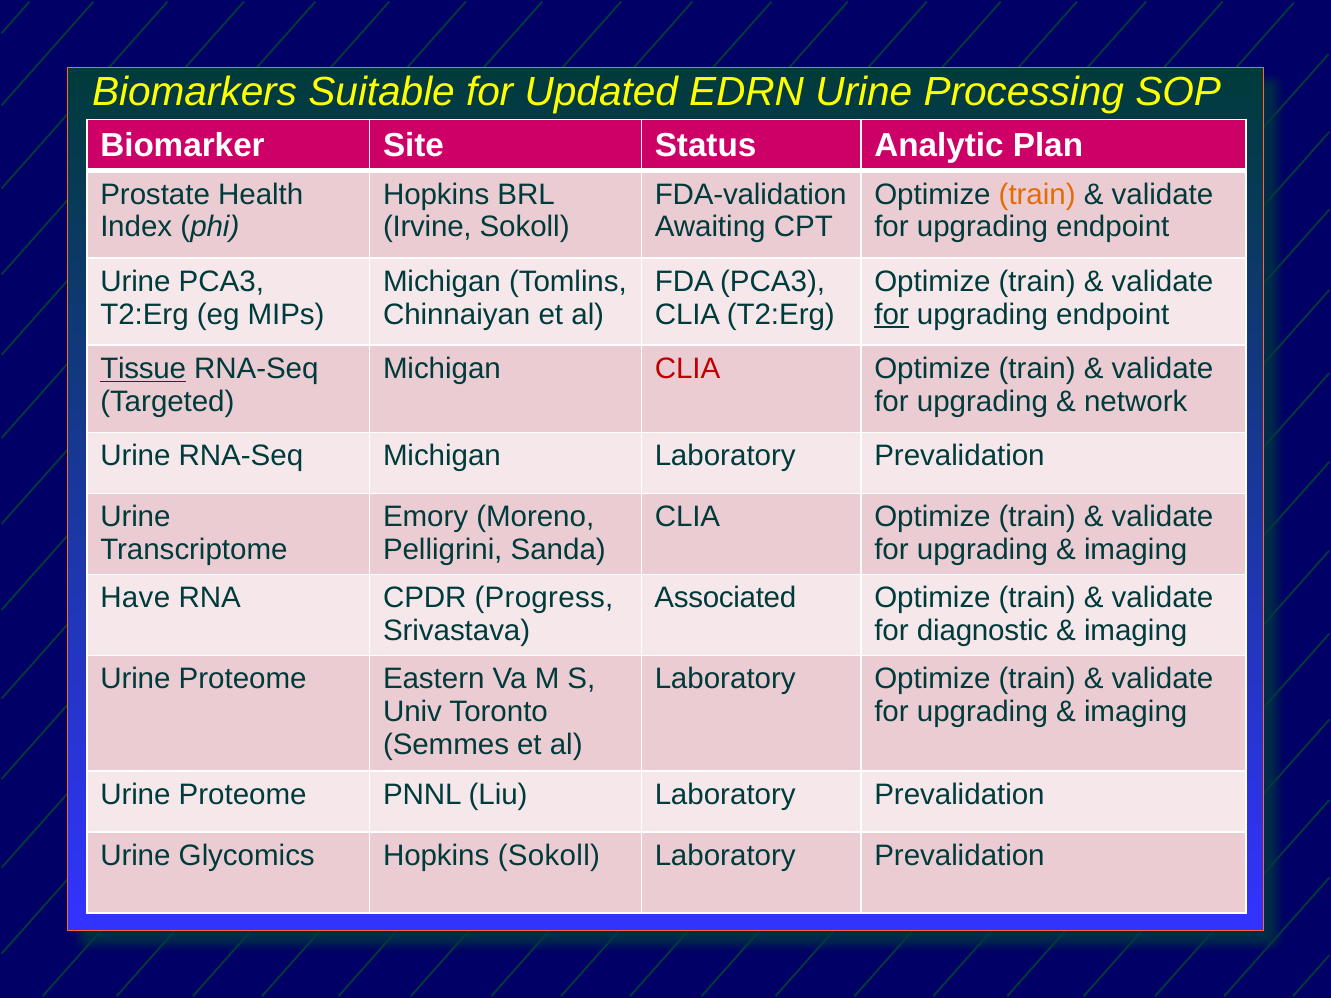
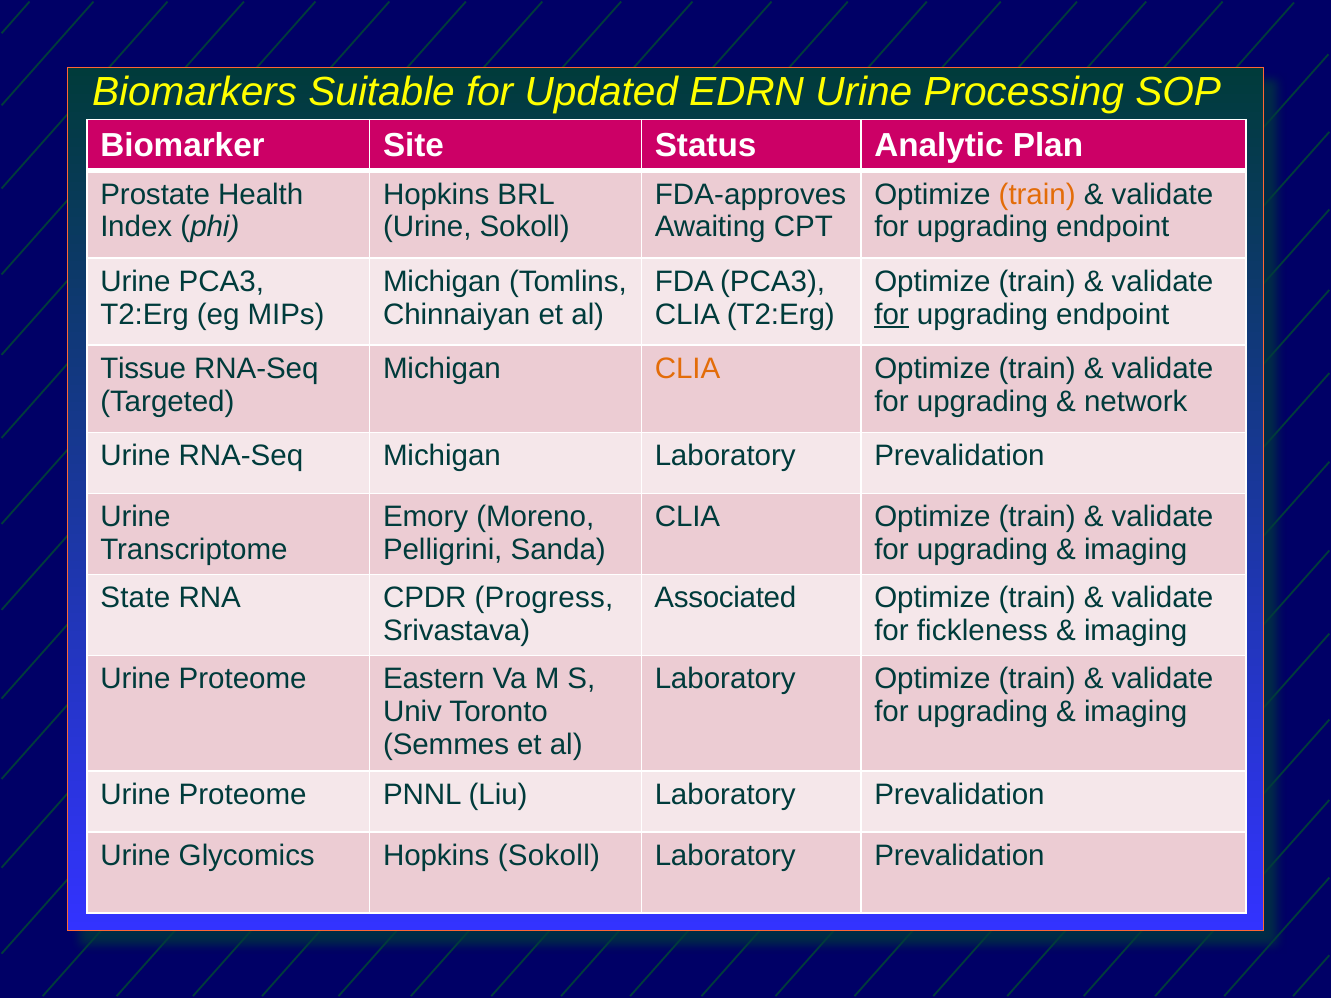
FDA-validation: FDA-validation -> FDA-approves
Irvine at (427, 227): Irvine -> Urine
Tissue underline: present -> none
CLIA at (688, 369) colour: red -> orange
Have: Have -> State
diagnostic: diagnostic -> fickleness
